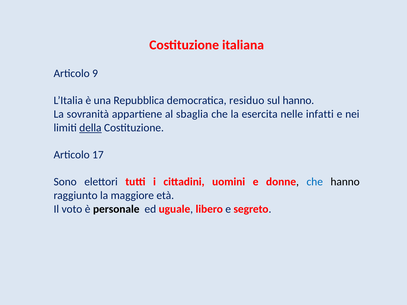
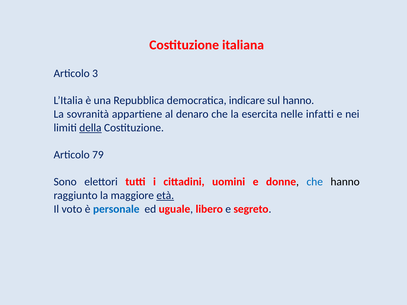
9: 9 -> 3
residuo: residuo -> indicare
sbaglia: sbaglia -> denaro
17: 17 -> 79
età underline: none -> present
personale colour: black -> blue
